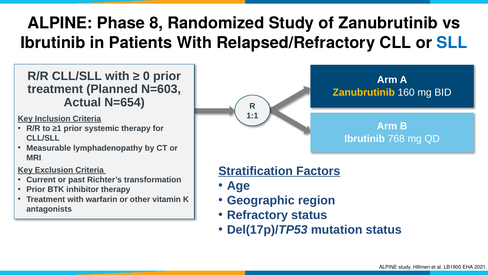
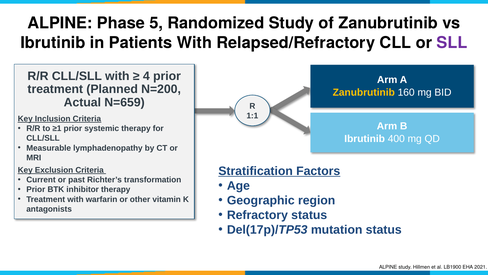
8: 8 -> 5
SLL colour: blue -> purple
0: 0 -> 4
N=603: N=603 -> N=200
N=654: N=654 -> N=659
768: 768 -> 400
